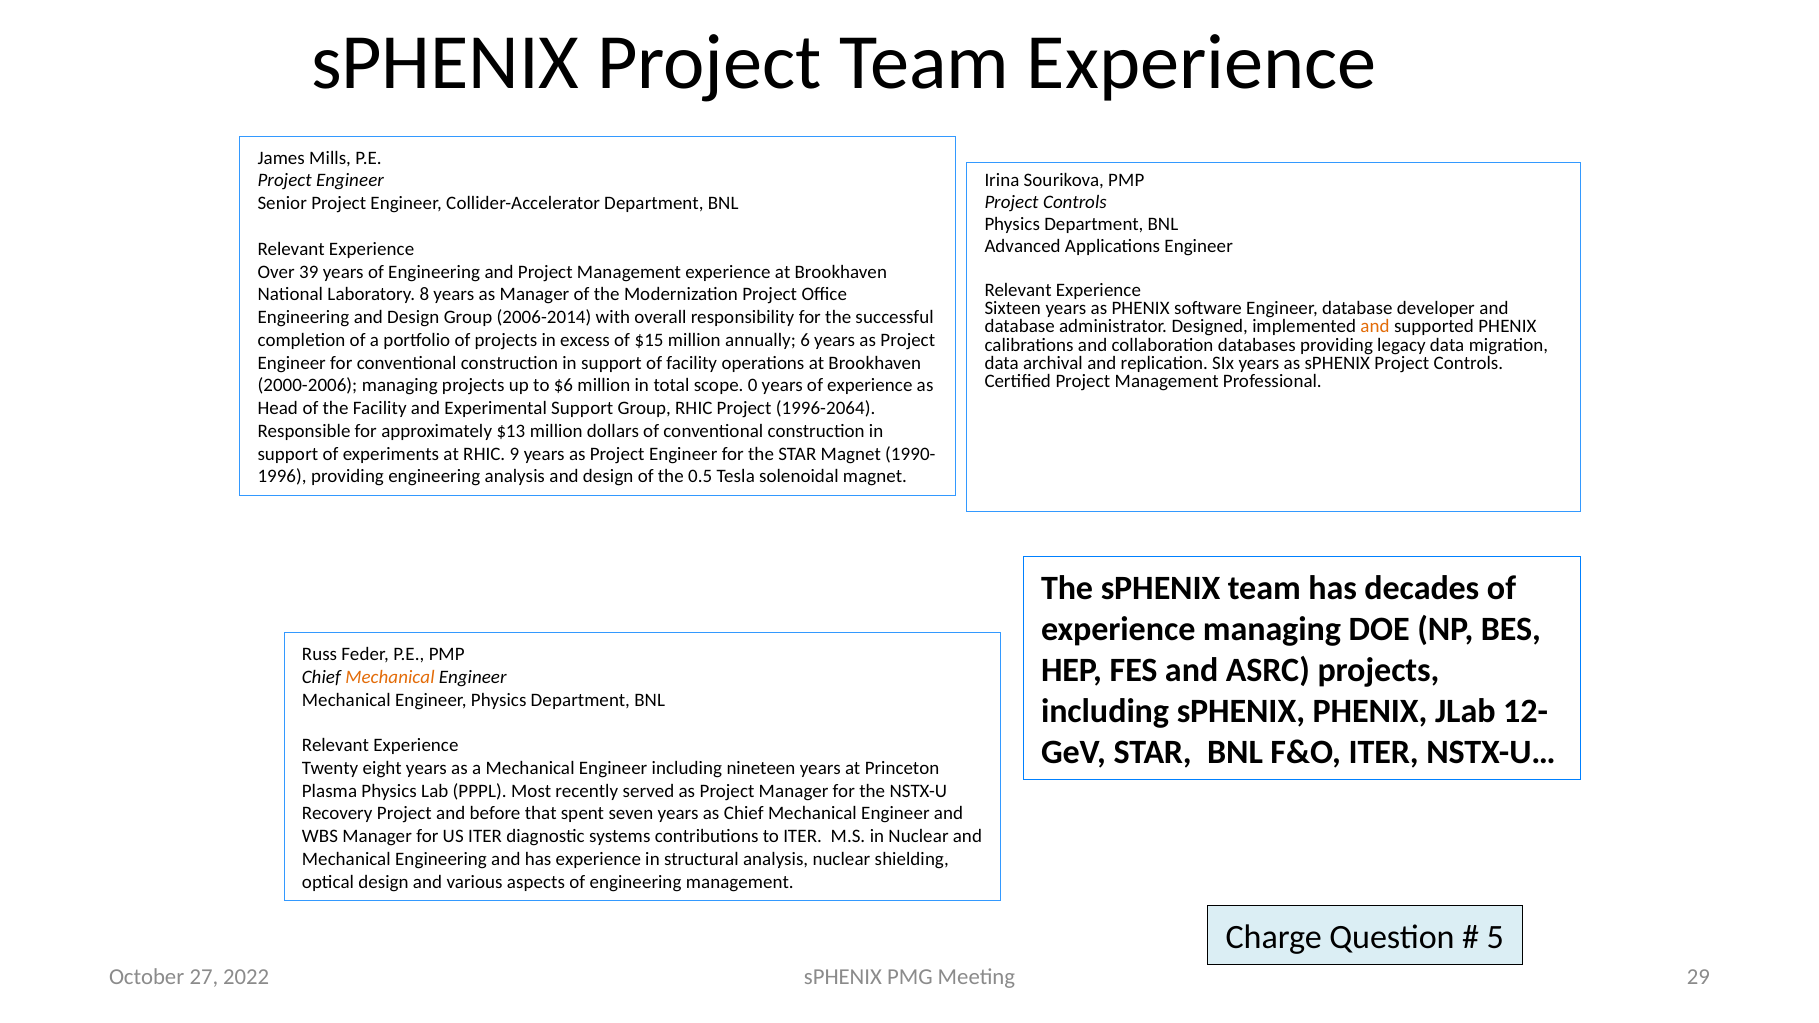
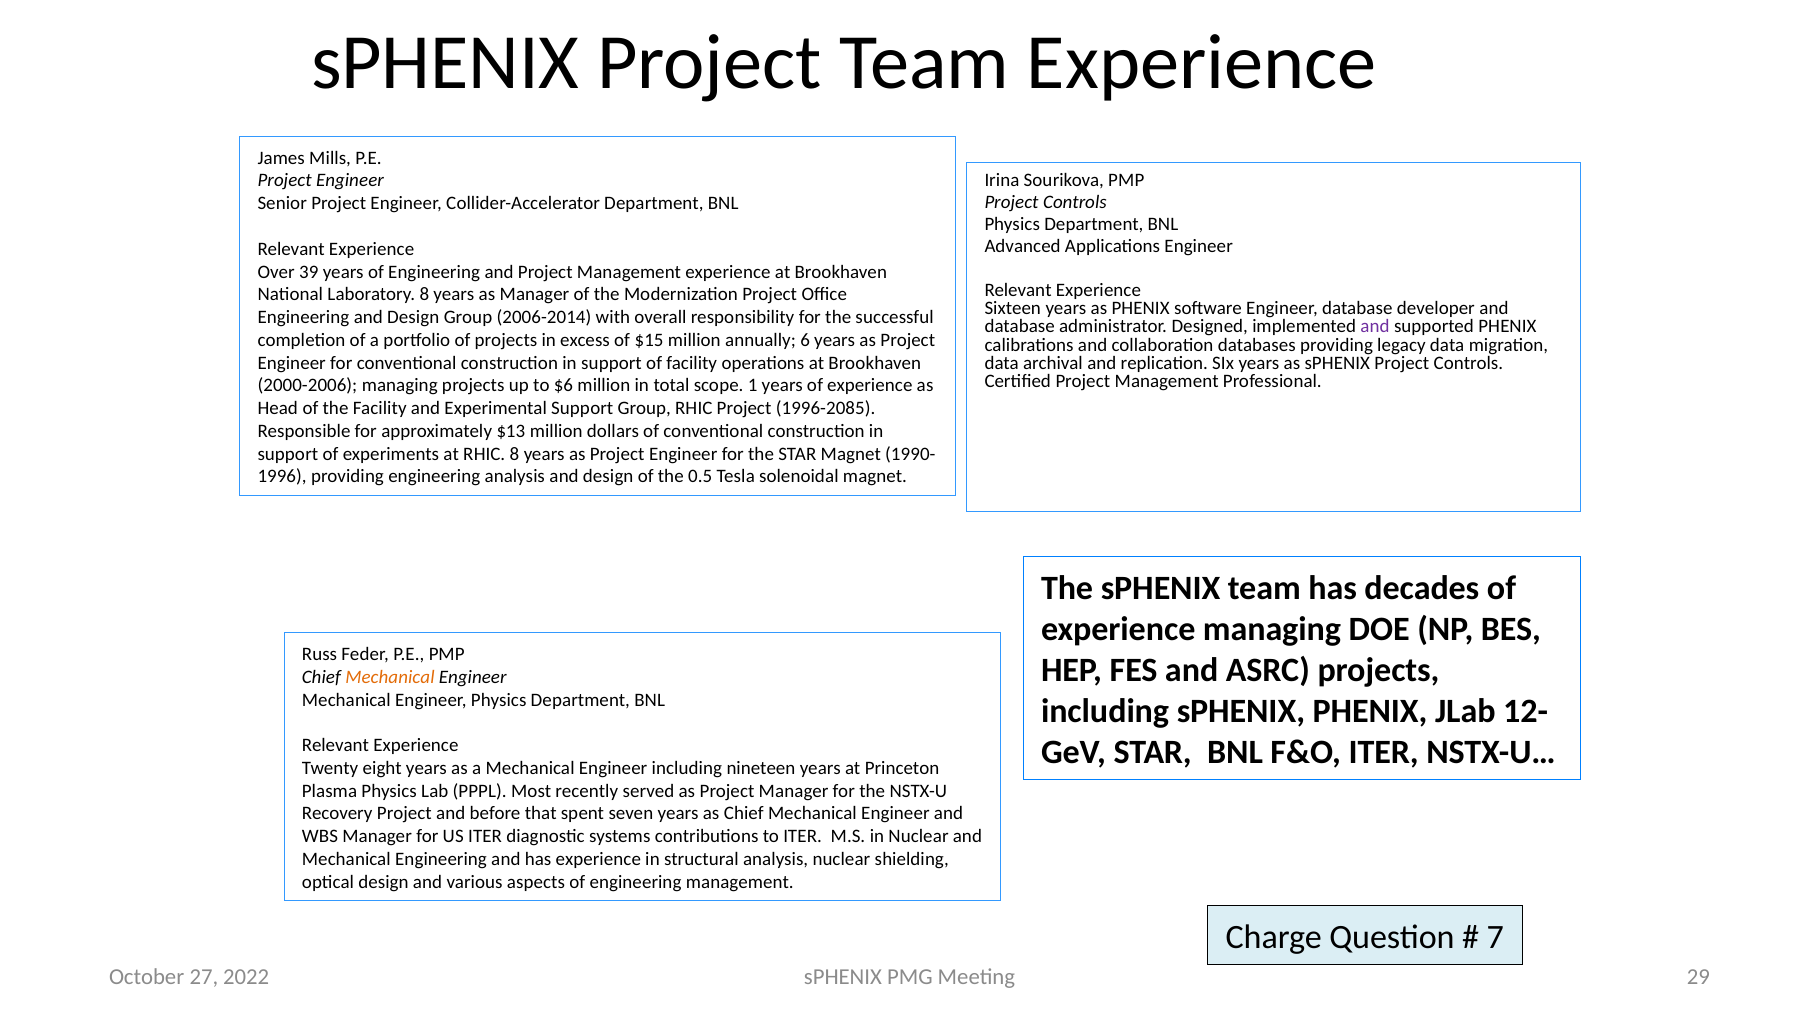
and at (1375, 327) colour: orange -> purple
0: 0 -> 1
1996-2064: 1996-2064 -> 1996-2085
RHIC 9: 9 -> 8
5: 5 -> 7
